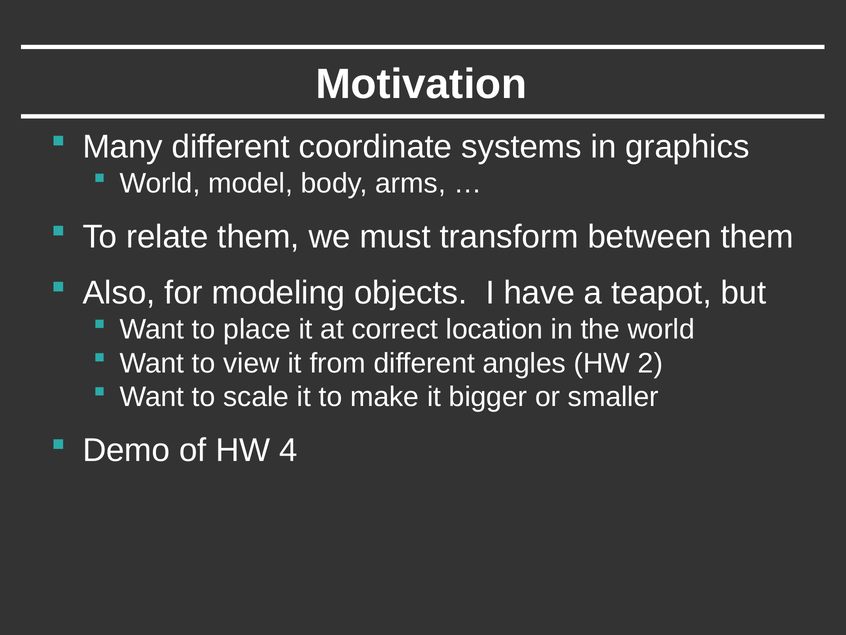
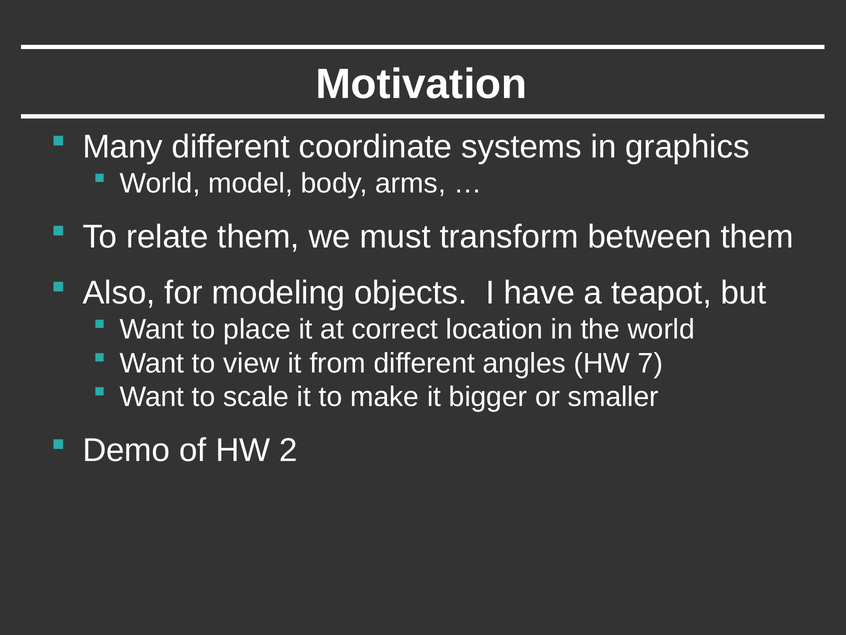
2: 2 -> 7
4: 4 -> 2
